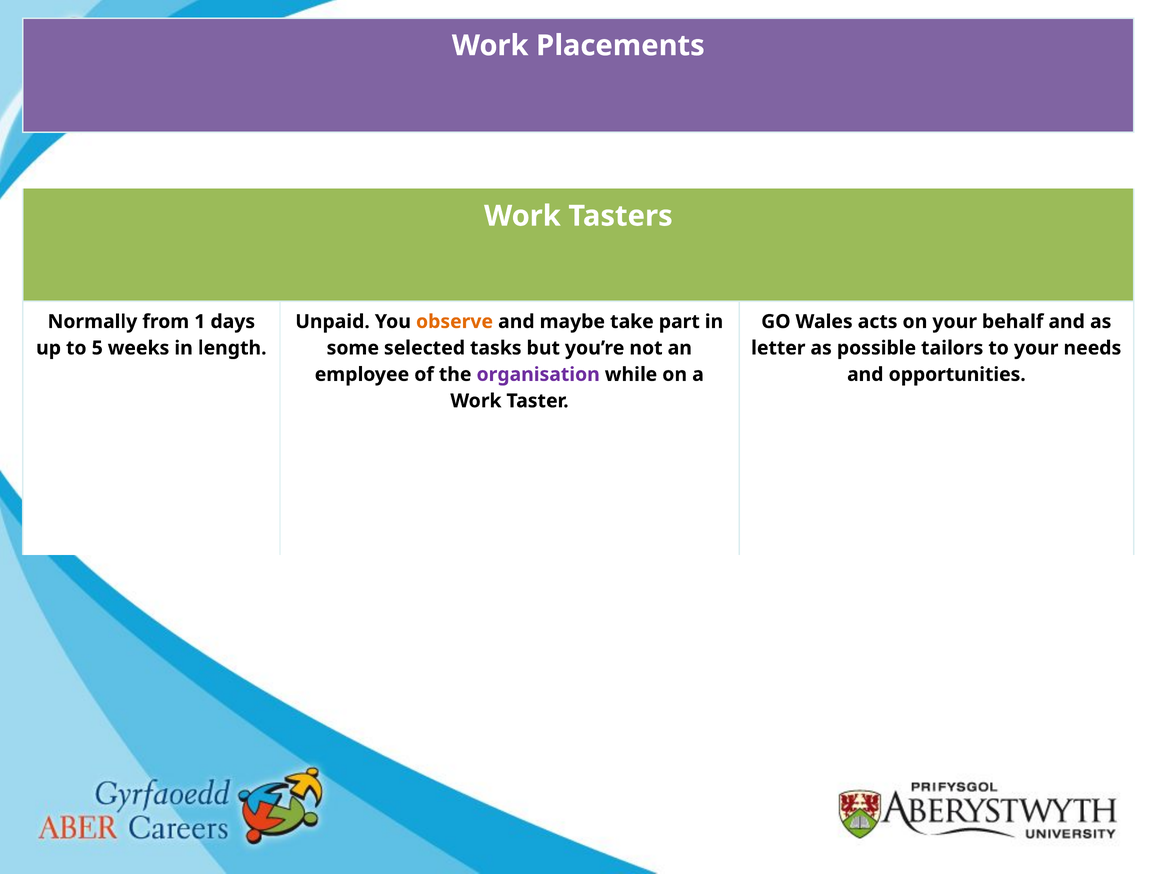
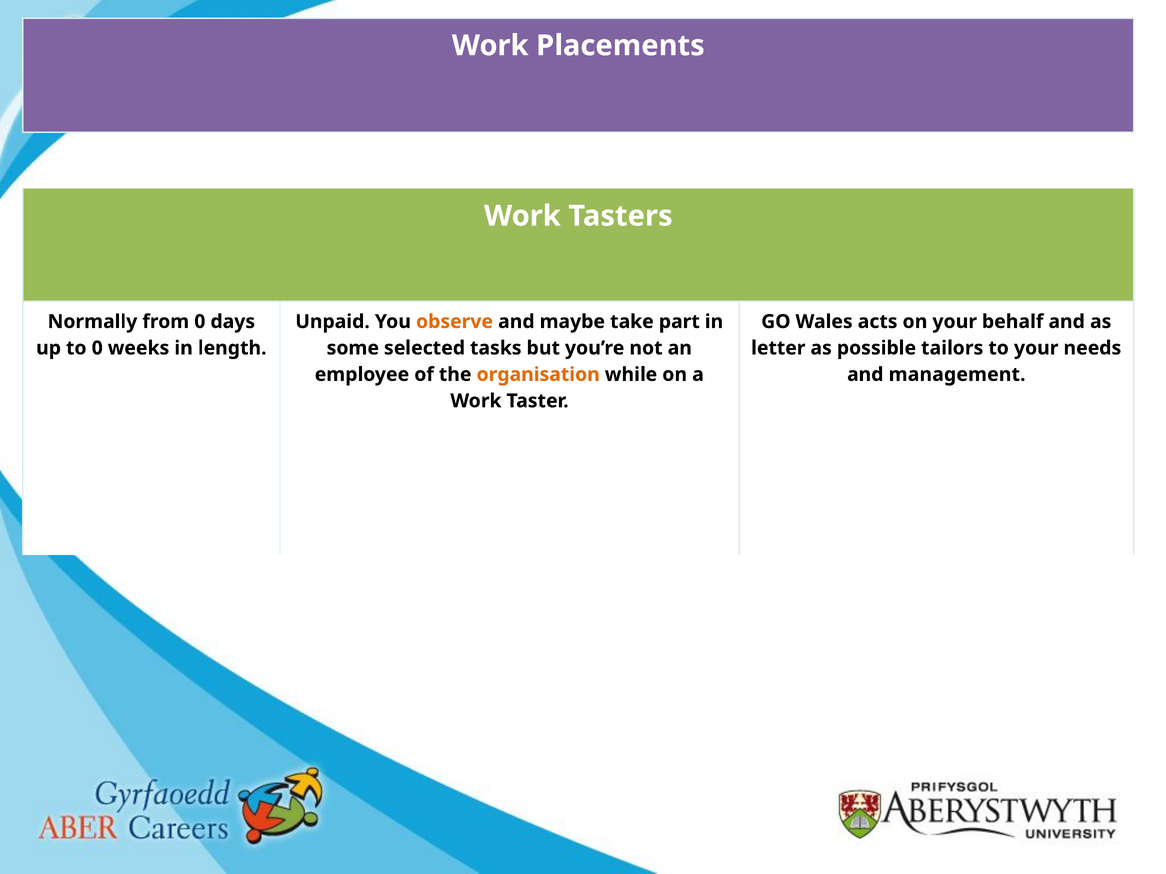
from 1: 1 -> 0
to 5: 5 -> 0
organisation colour: purple -> orange
opportunities: opportunities -> management
